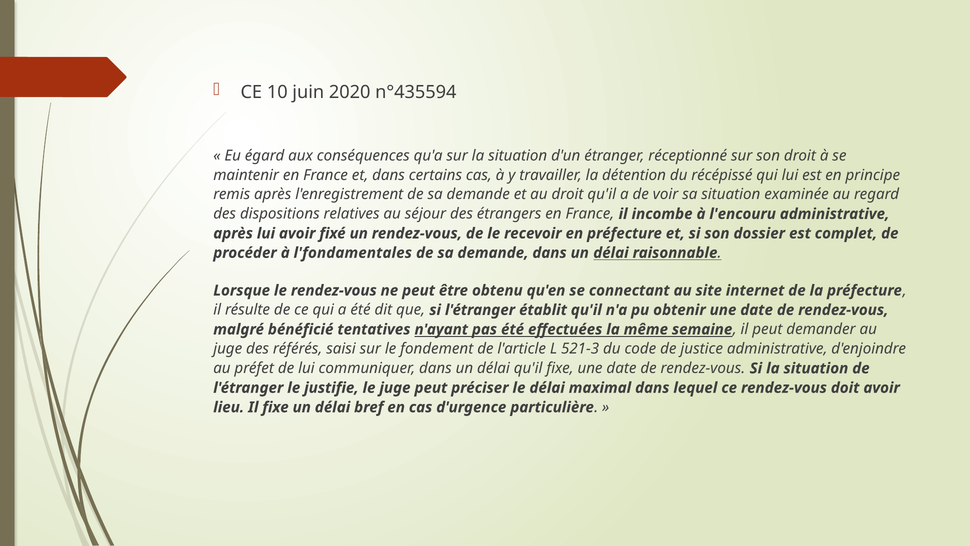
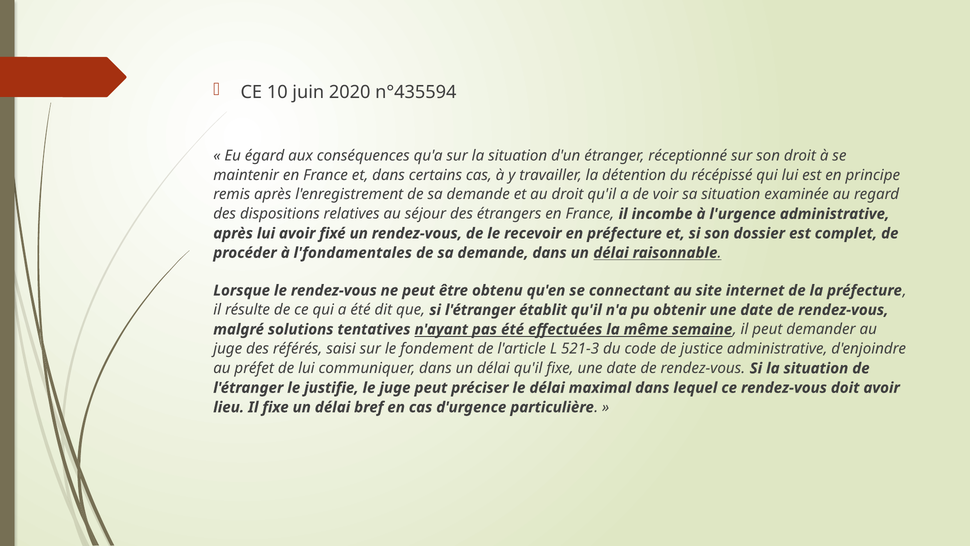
l'encouru: l'encouru -> l'urgence
bénéficié: bénéficié -> solutions
